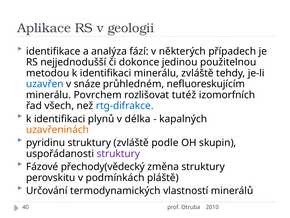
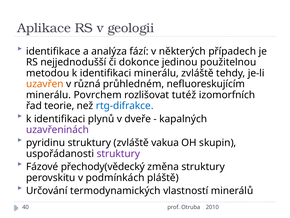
uzavřen colour: blue -> orange
snáze: snáze -> různá
všech: všech -> teorie
délka: délka -> dveře
uzavřeninách colour: orange -> purple
podle: podle -> vakua
